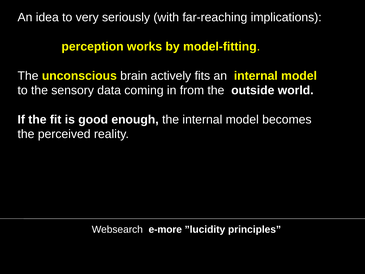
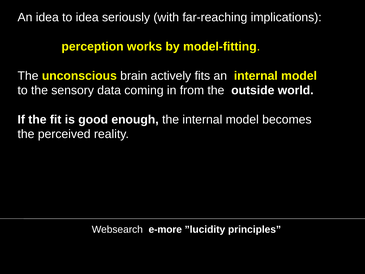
to very: very -> idea
